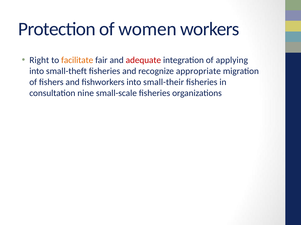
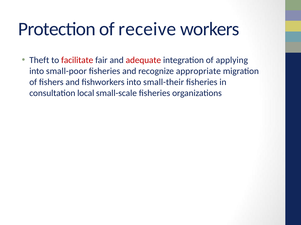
women: women -> receive
Right: Right -> Theft
facilitate colour: orange -> red
small-theft: small-theft -> small-poor
nine: nine -> local
